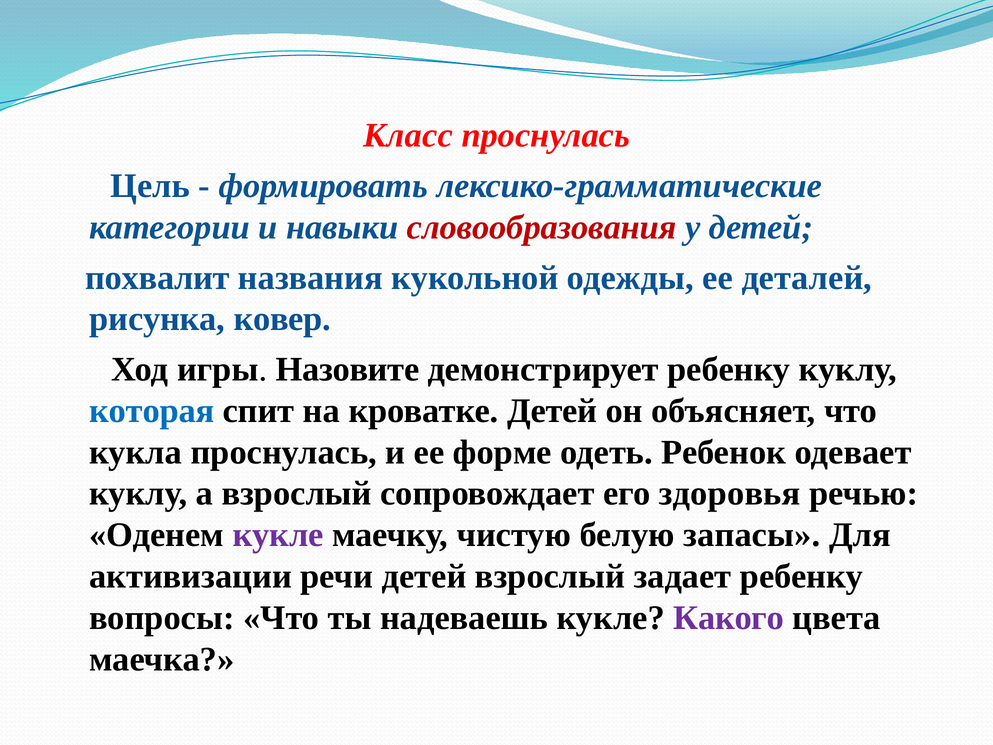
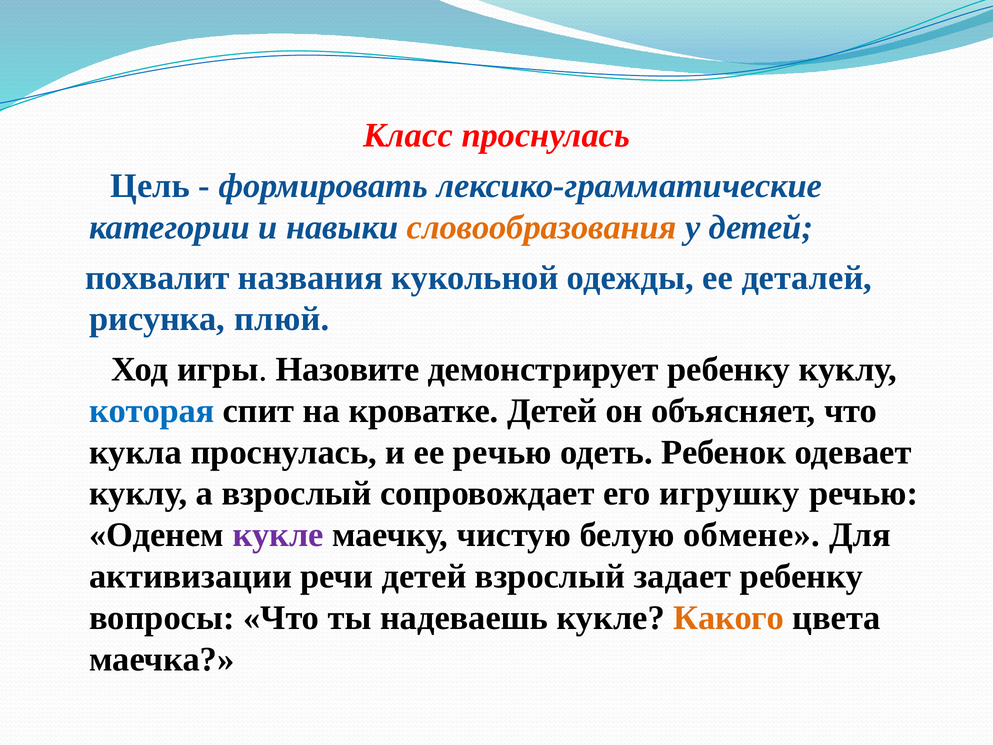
словообразования colour: red -> orange
ковер: ковер -> плюй
ее форме: форме -> речью
здоровья: здоровья -> игрушку
запасы: запасы -> обмене
Какого colour: purple -> orange
